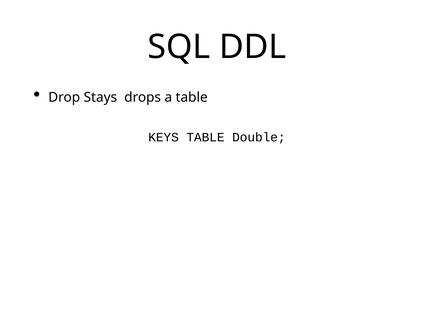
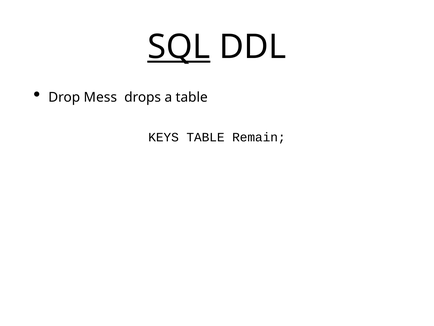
SQL underline: none -> present
Stays: Stays -> Mess
Double: Double -> Remain
